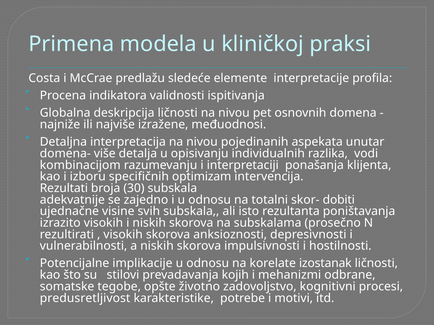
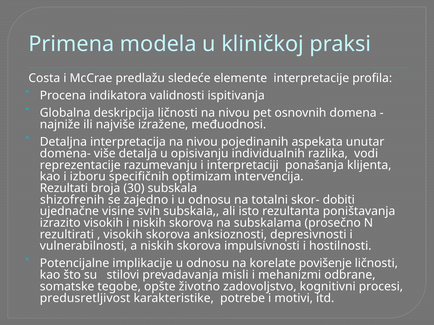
kombinacijom: kombinacijom -> reprezentacije
adekvatnije: adekvatnije -> shizofrenih
izostanak: izostanak -> povišenje
kojih: kojih -> misli
